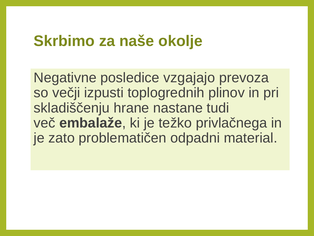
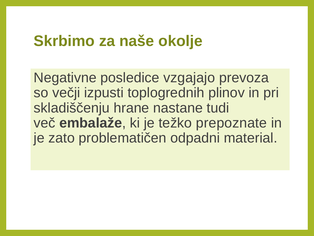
privlačnega: privlačnega -> prepoznate
